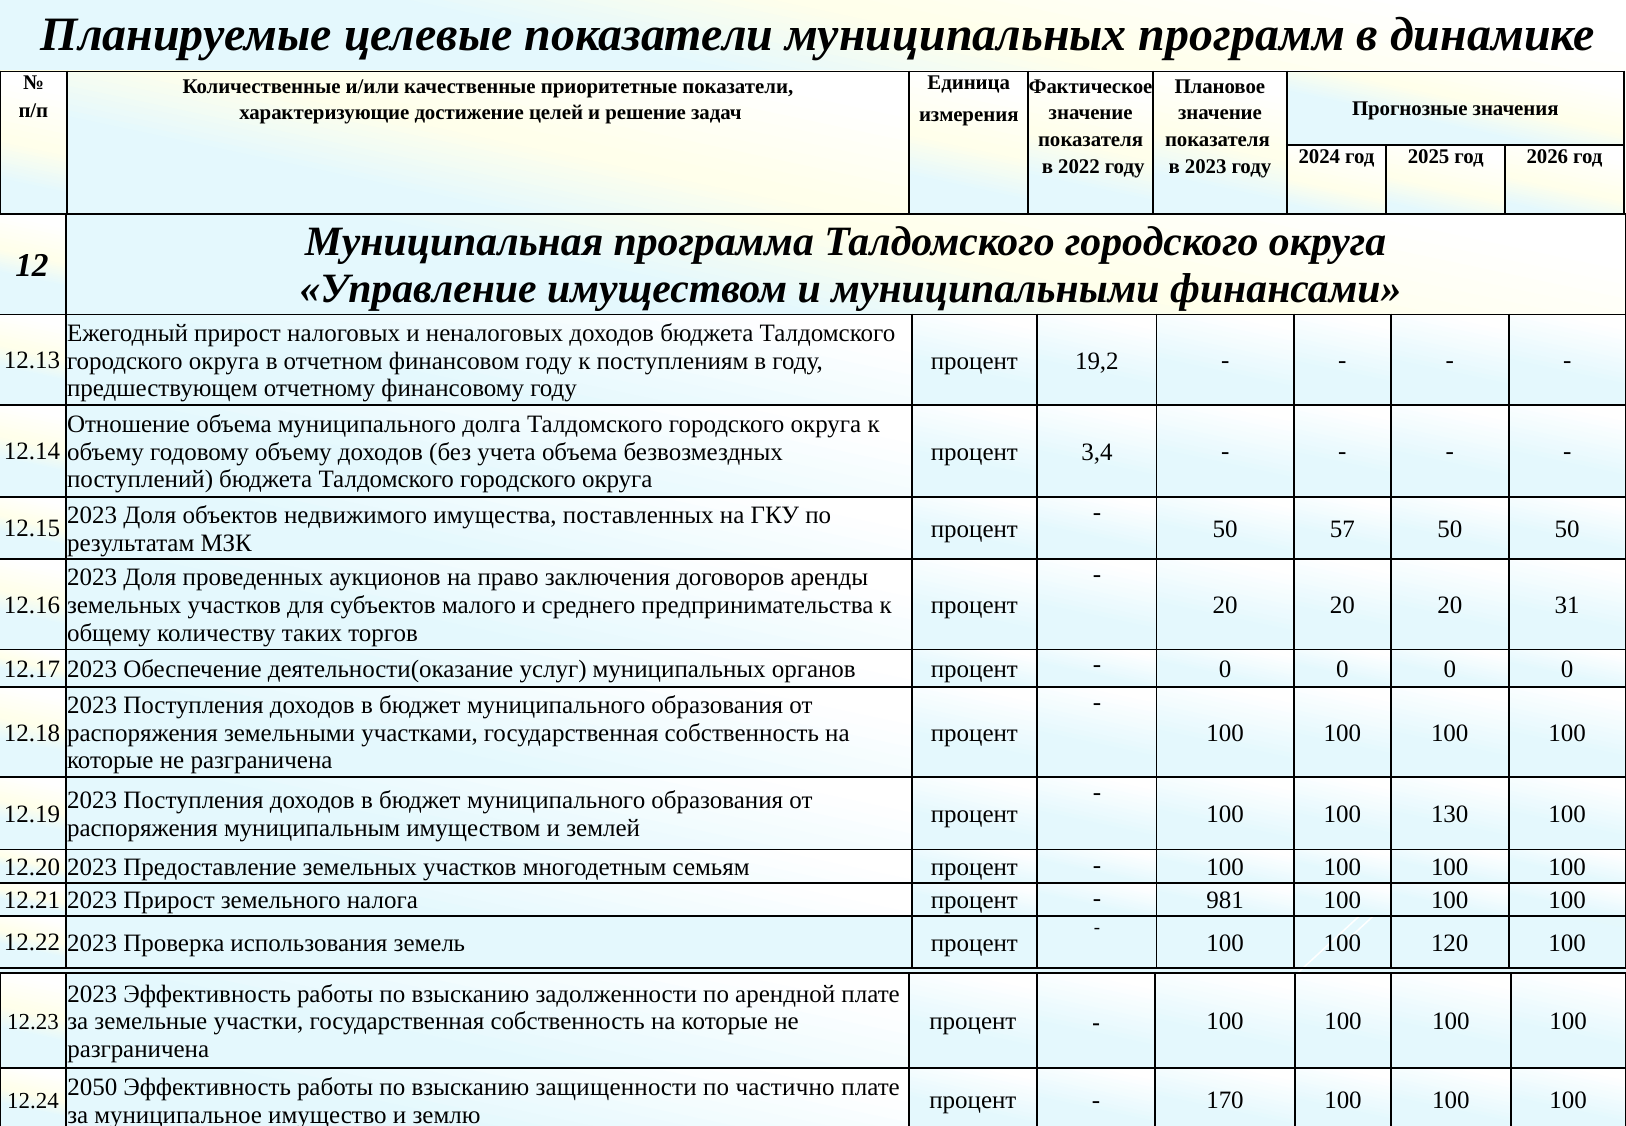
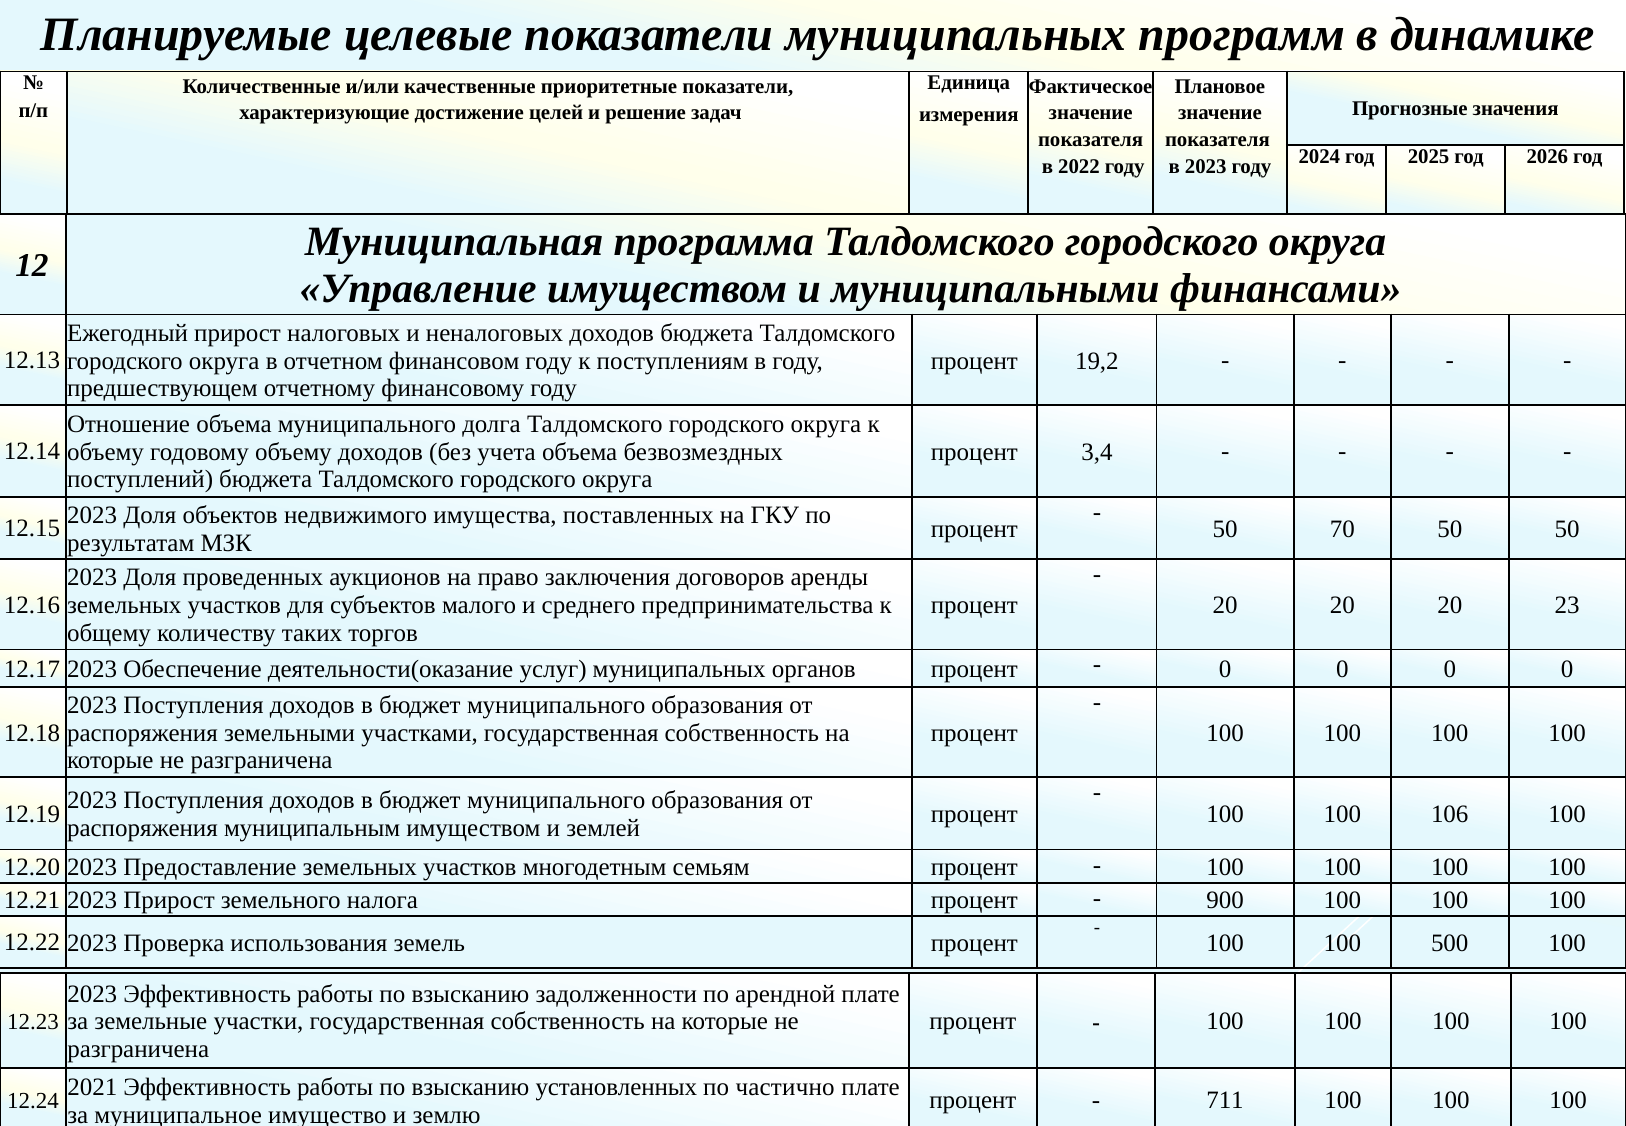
57: 57 -> 70
31: 31 -> 23
130: 130 -> 106
981: 981 -> 900
120: 120 -> 500
2050: 2050 -> 2021
защищенности: защищенности -> установленных
170: 170 -> 711
